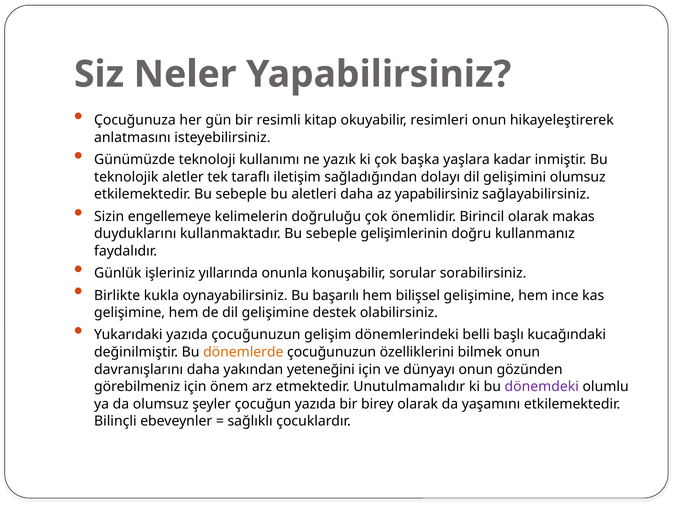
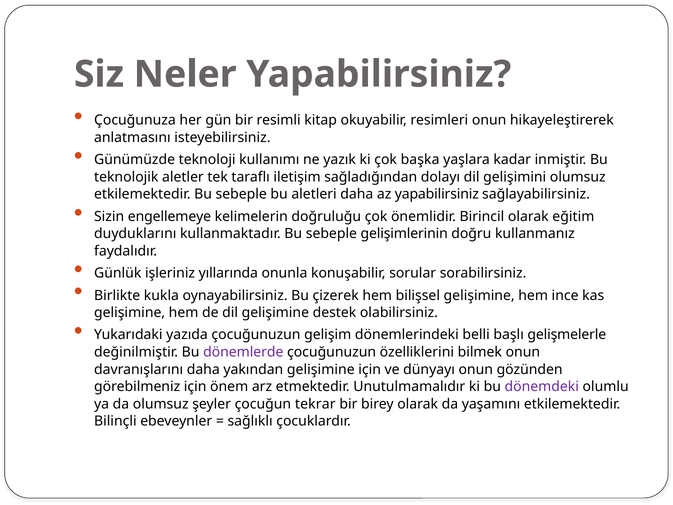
makas: makas -> eğitim
başarılı: başarılı -> çizerek
kucağındaki: kucağındaki -> gelişmelerle
dönemlerde colour: orange -> purple
yakından yeteneğini: yeteneğini -> gelişimine
çocuğun yazıda: yazıda -> tekrar
